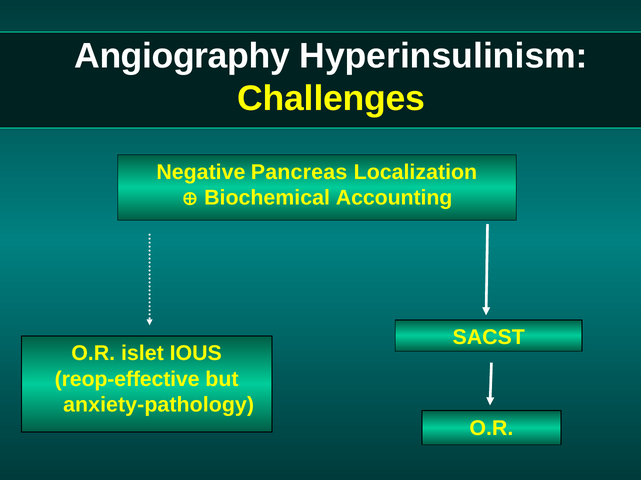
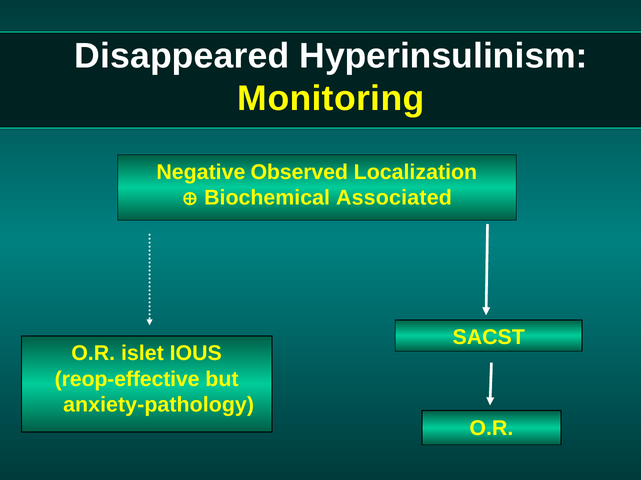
Angiography: Angiography -> Disappeared
Challenges: Challenges -> Monitoring
Pancreas: Pancreas -> Observed
Accounting: Accounting -> Associated
